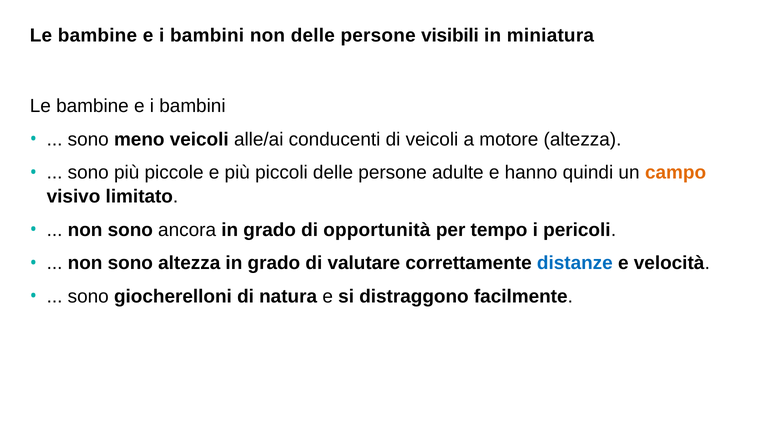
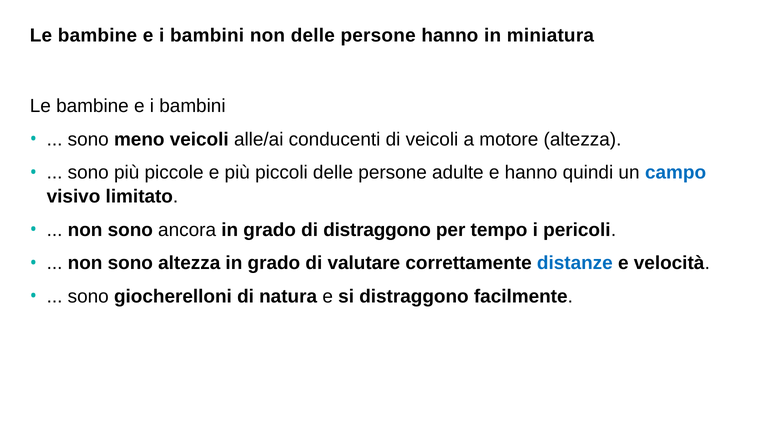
persone visibili: visibili -> hanno
campo colour: orange -> blue
di opportunità: opportunità -> distraggono
